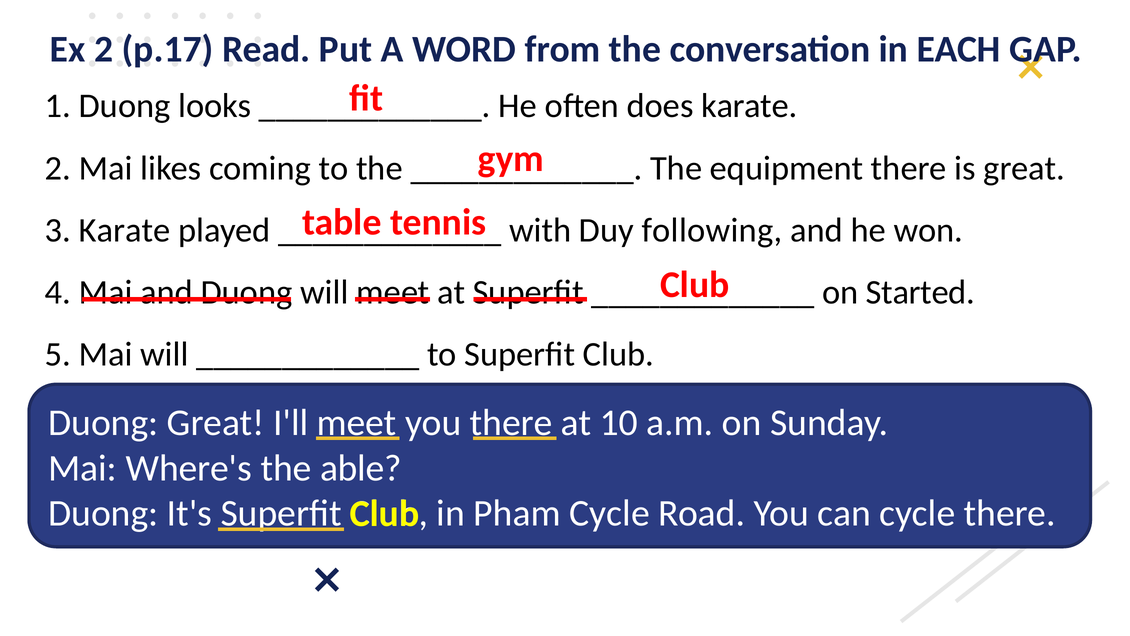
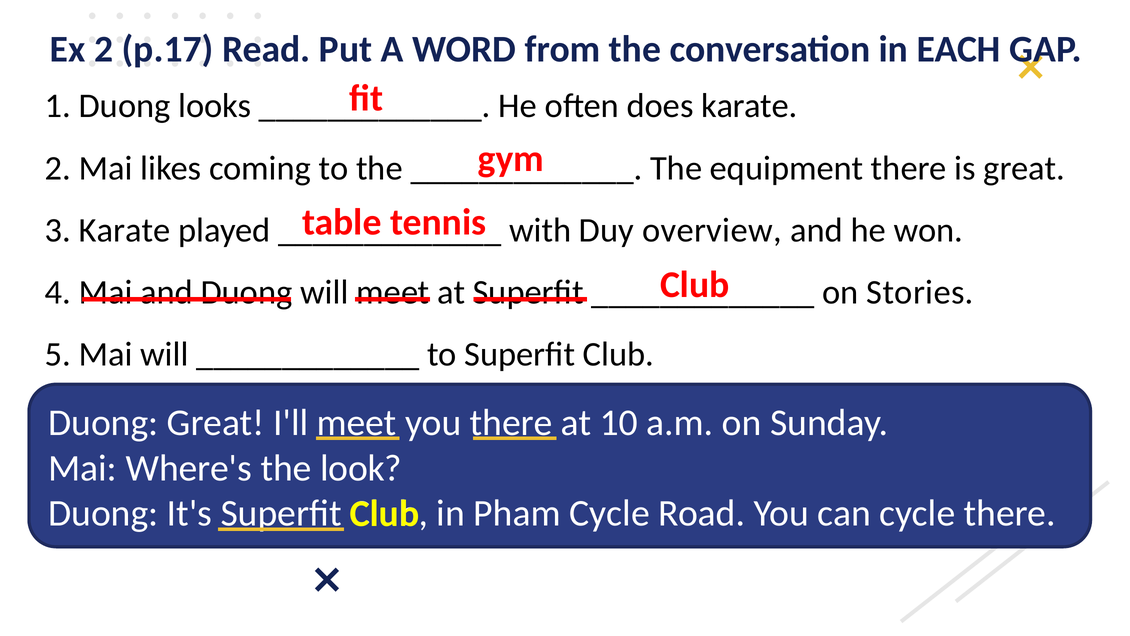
following: following -> overview
Started: Started -> Stories
able: able -> look
